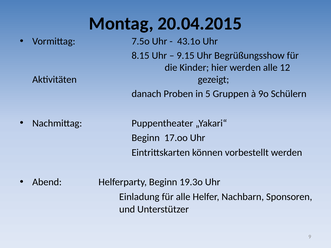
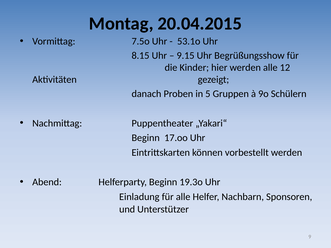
43.1o: 43.1o -> 53.1o
